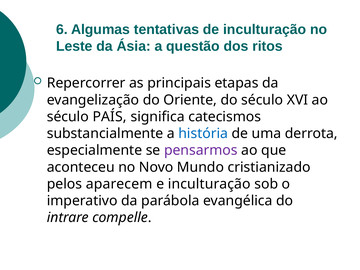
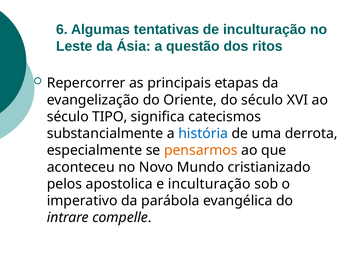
PAÍS: PAÍS -> TIPO
pensarmos colour: purple -> orange
aparecem: aparecem -> apostolica
